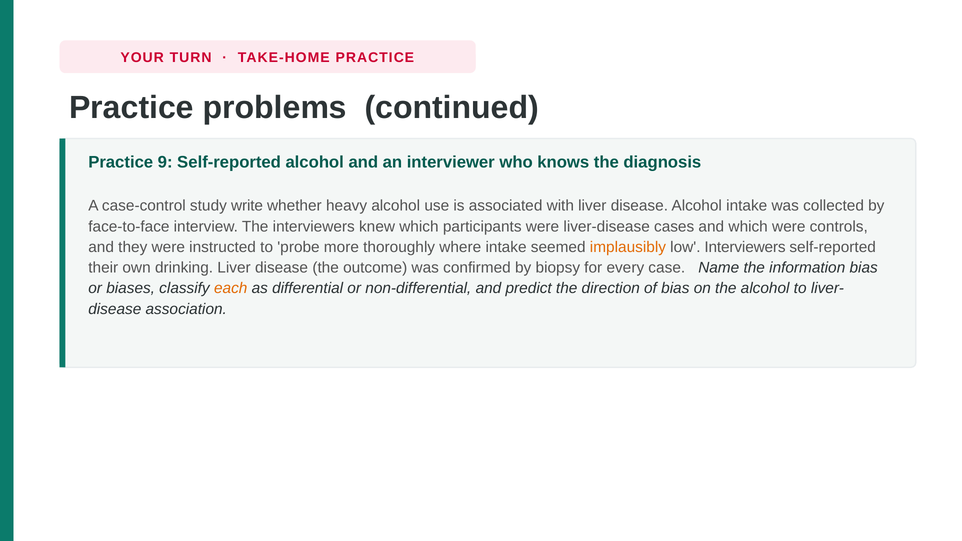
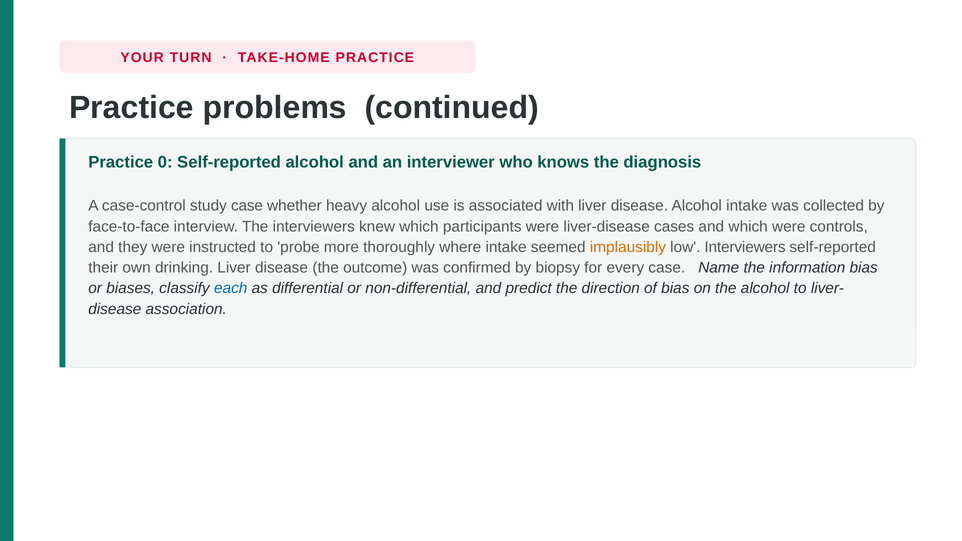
9: 9 -> 0
study write: write -> case
each colour: orange -> blue
